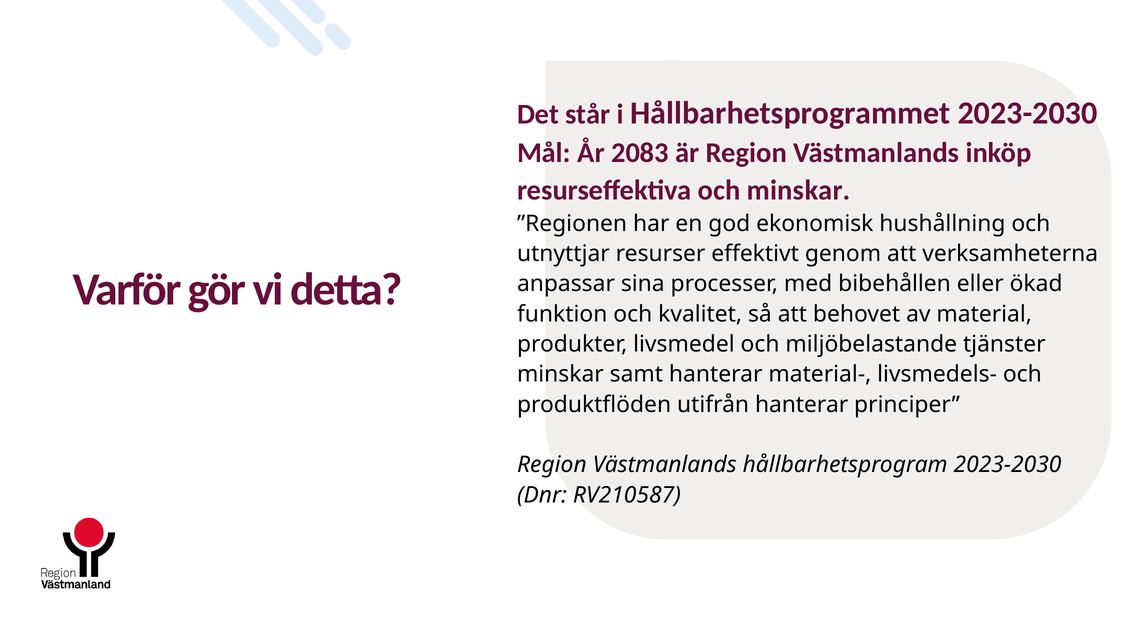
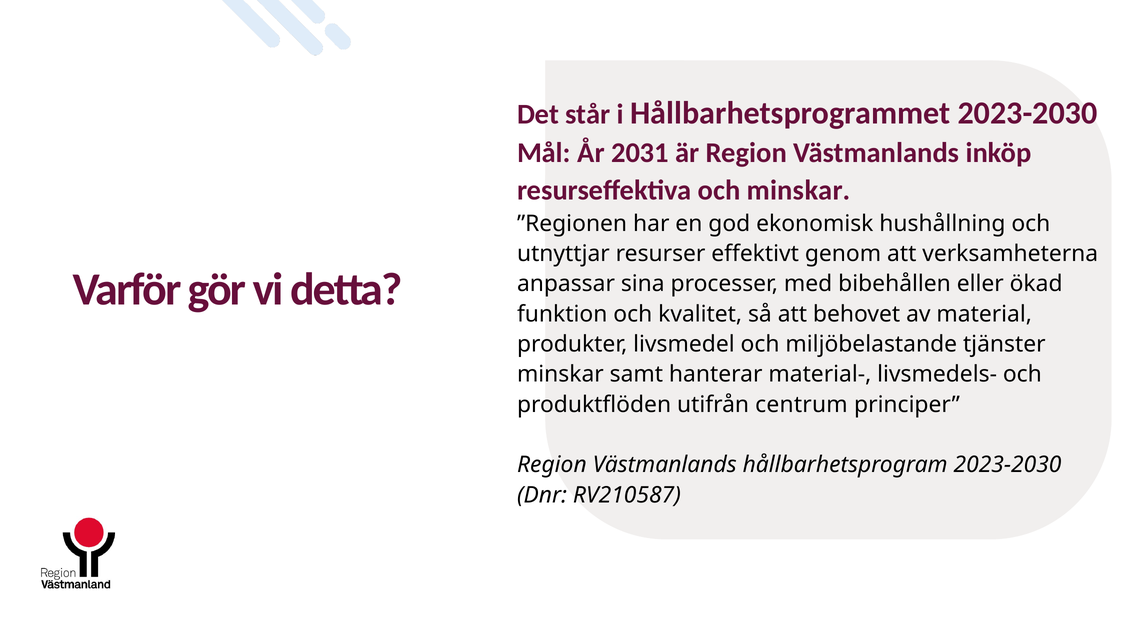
2083: 2083 -> 2031
utifrån hanterar: hanterar -> centrum
